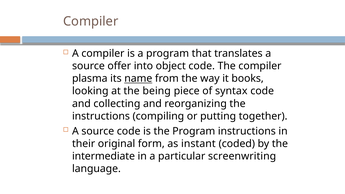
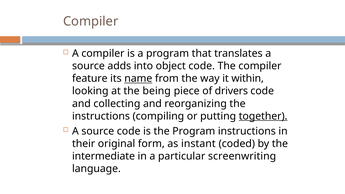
offer: offer -> adds
plasma: plasma -> feature
books: books -> within
syntax: syntax -> drivers
together underline: none -> present
